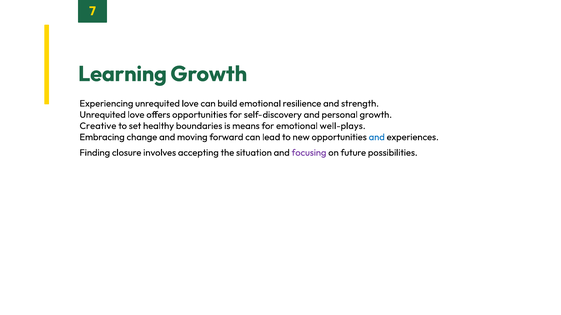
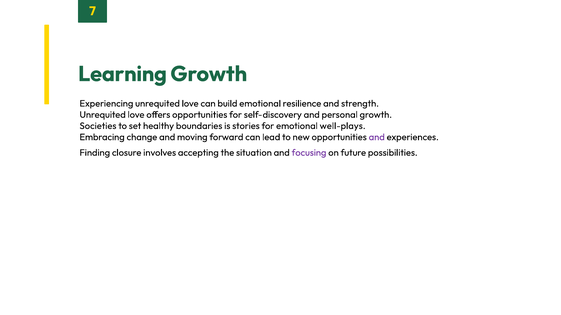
Creative: Creative -> Societies
means: means -> stories
and at (377, 137) colour: blue -> purple
